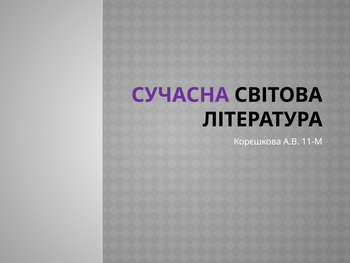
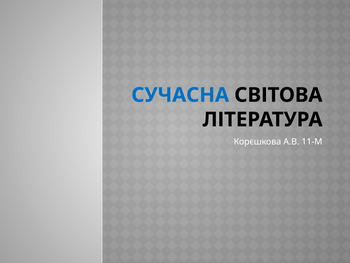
СУЧАСНА colour: purple -> blue
